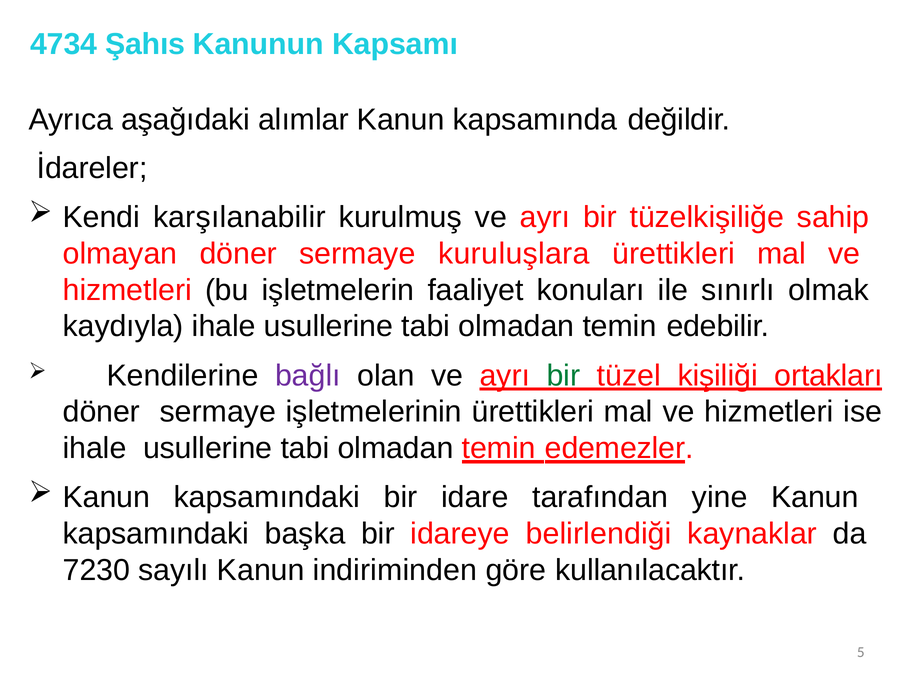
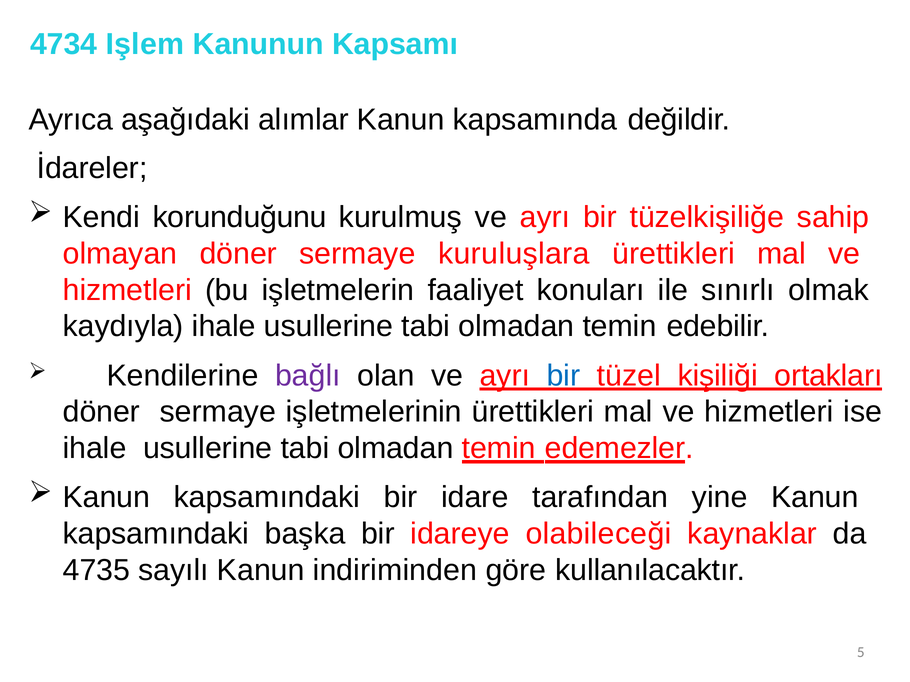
Şahıs: Şahıs -> Işlem
karşılanabilir: karşılanabilir -> korunduğunu
bir at (563, 376) colour: green -> blue
belirlendiği: belirlendiği -> olabileceği
7230: 7230 -> 4735
